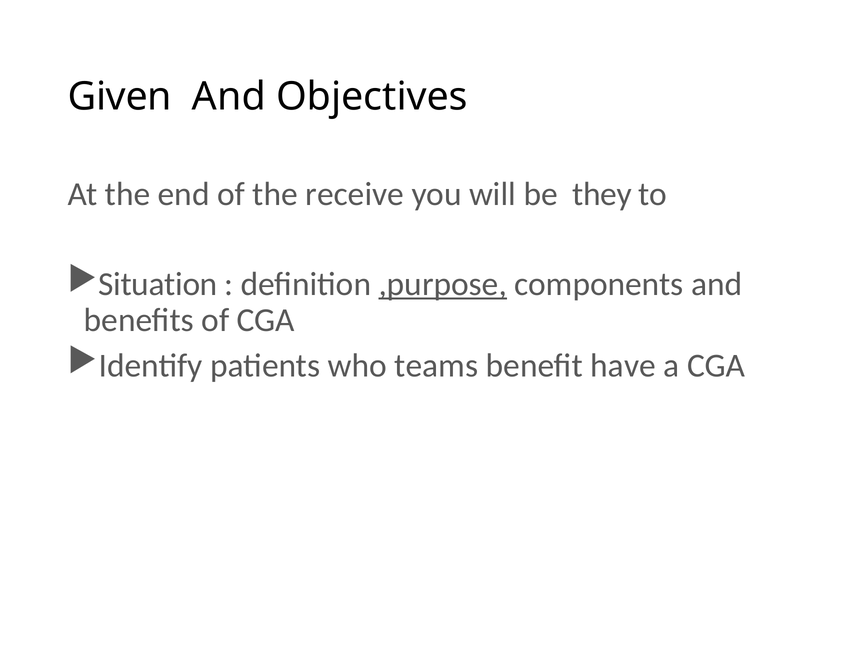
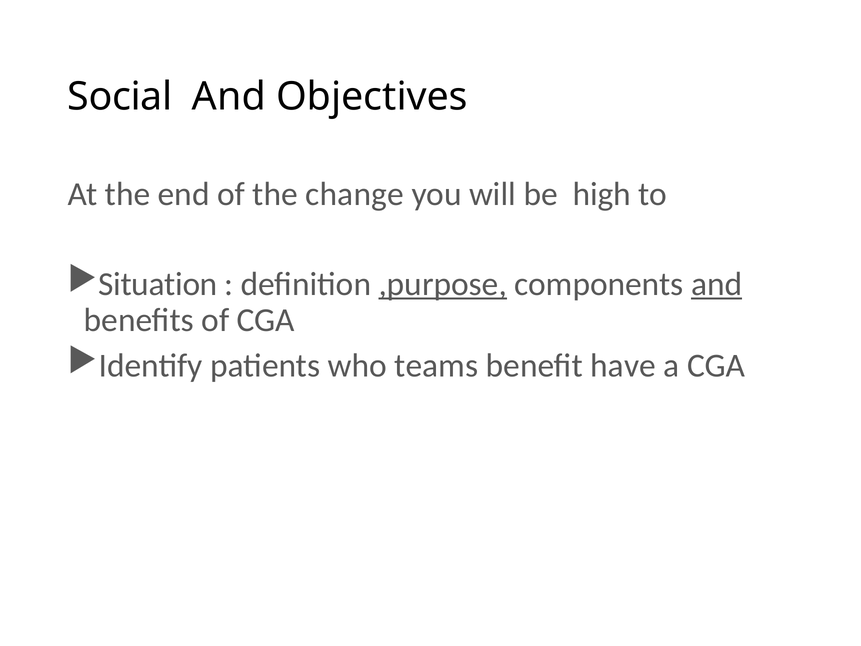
Given: Given -> Social
receive: receive -> change
they: they -> high
and at (717, 284) underline: none -> present
